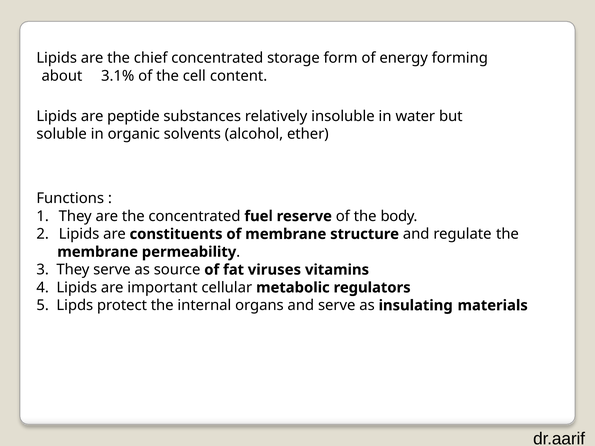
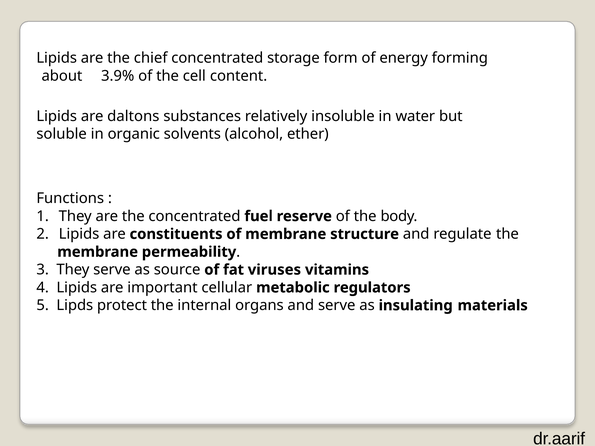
3.1%: 3.1% -> 3.9%
peptide: peptide -> daltons
